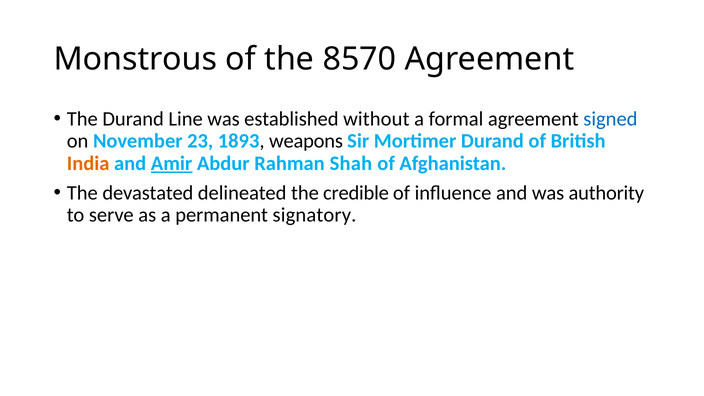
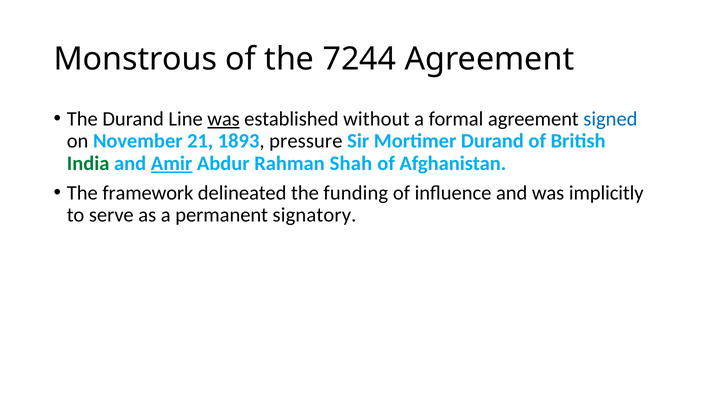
8570: 8570 -> 7244
was at (224, 119) underline: none -> present
23: 23 -> 21
weapons: weapons -> pressure
India colour: orange -> green
devastated: devastated -> framework
credible: credible -> funding
authority: authority -> implicitly
